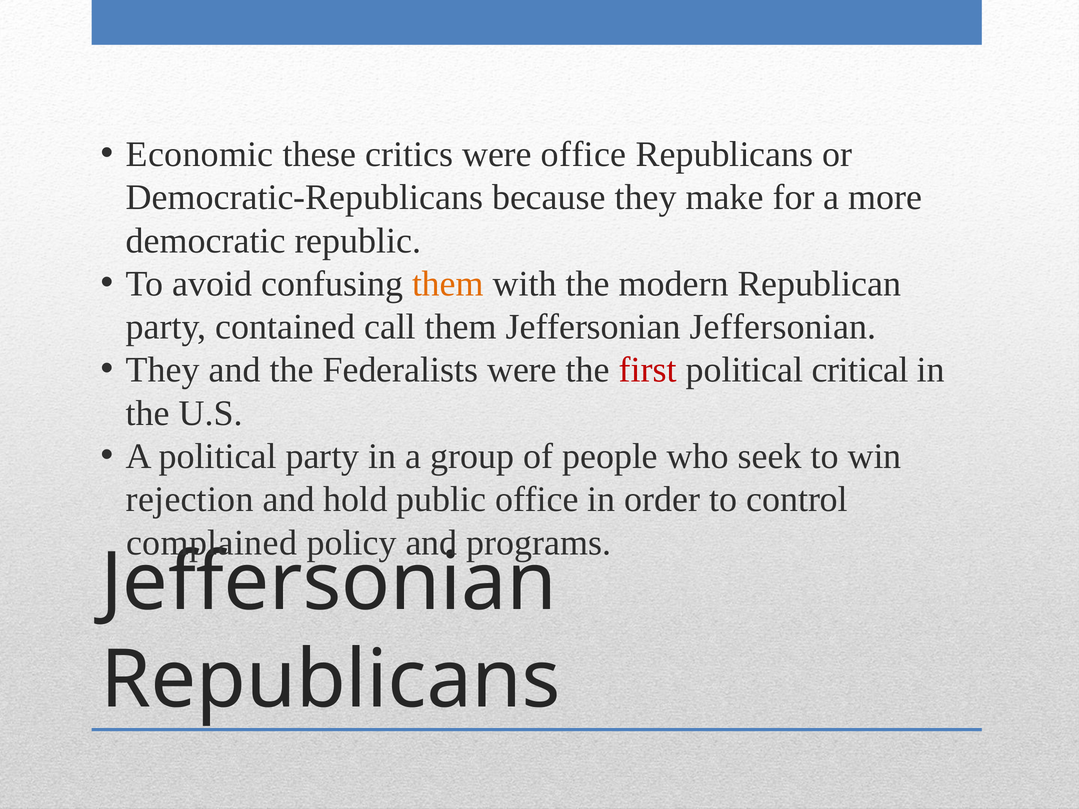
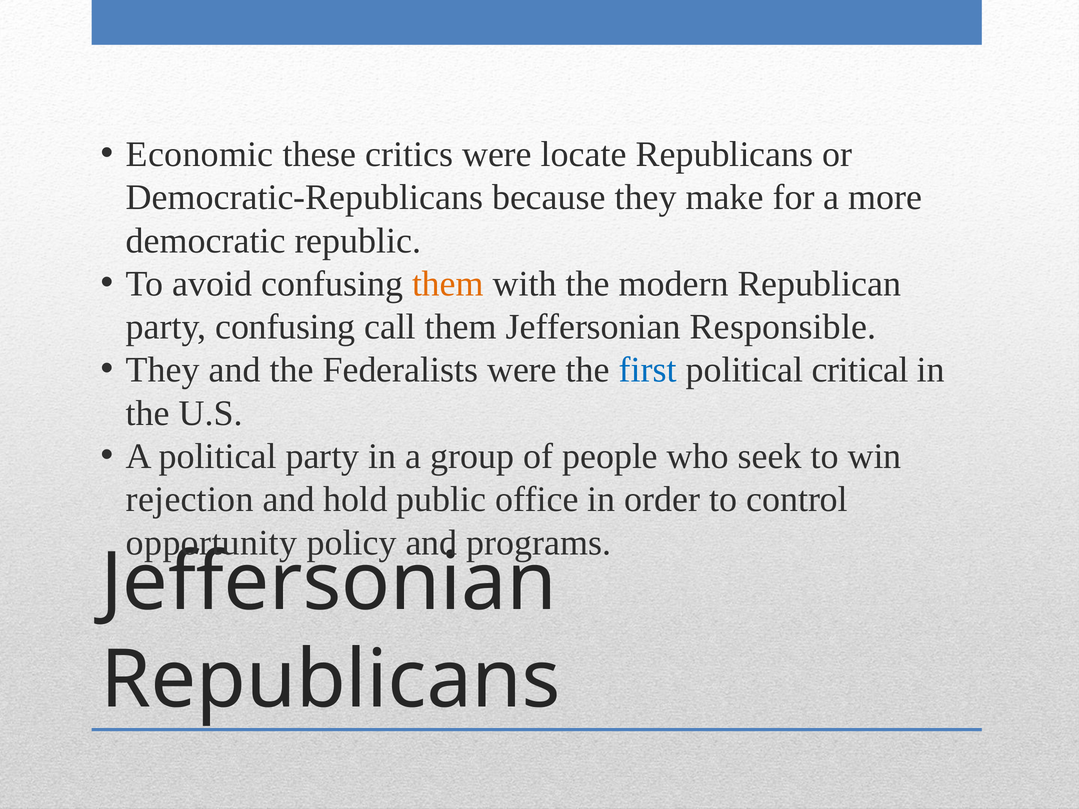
were office: office -> locate
party contained: contained -> confusing
Jeffersonian Jeffersonian: Jeffersonian -> Responsible
first colour: red -> blue
complained: complained -> opportunity
